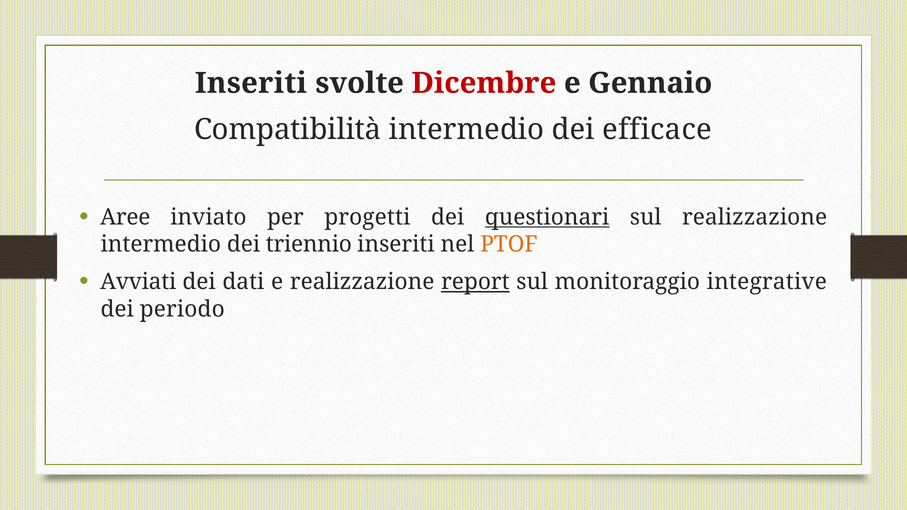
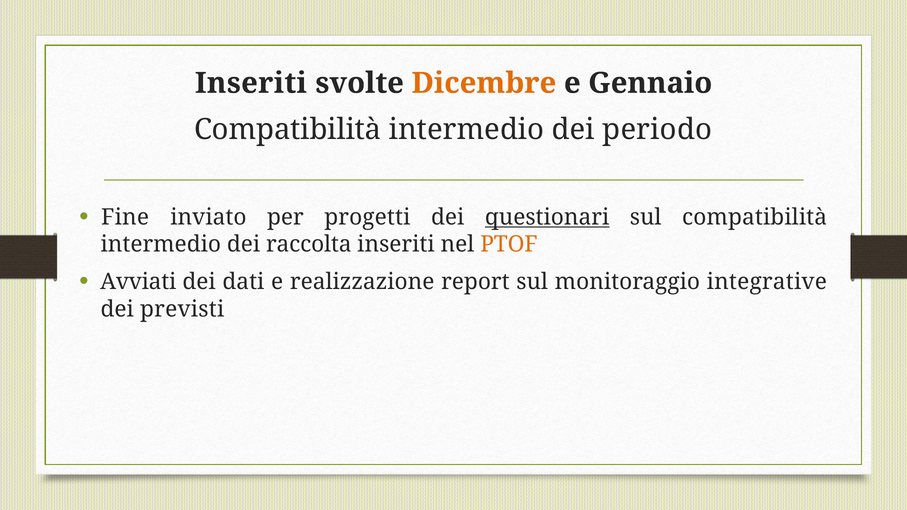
Dicembre colour: red -> orange
efficace: efficace -> periodo
Aree: Aree -> Fine
sul realizzazione: realizzazione -> compatibilità
triennio: triennio -> raccolta
report underline: present -> none
periodo: periodo -> previsti
